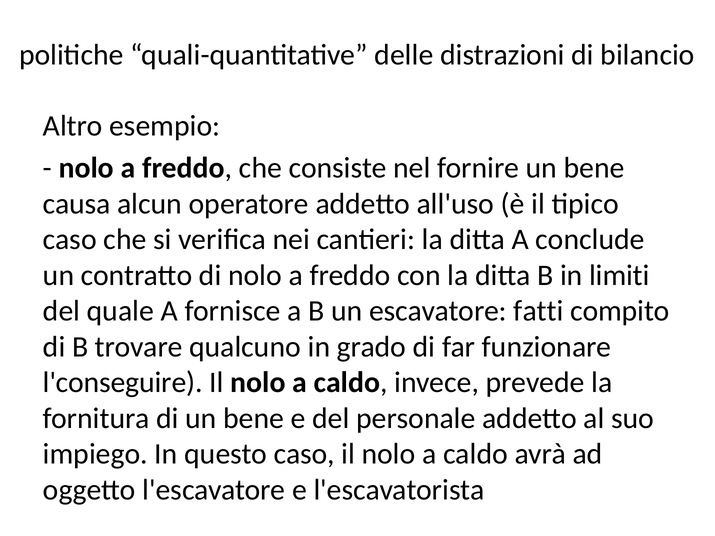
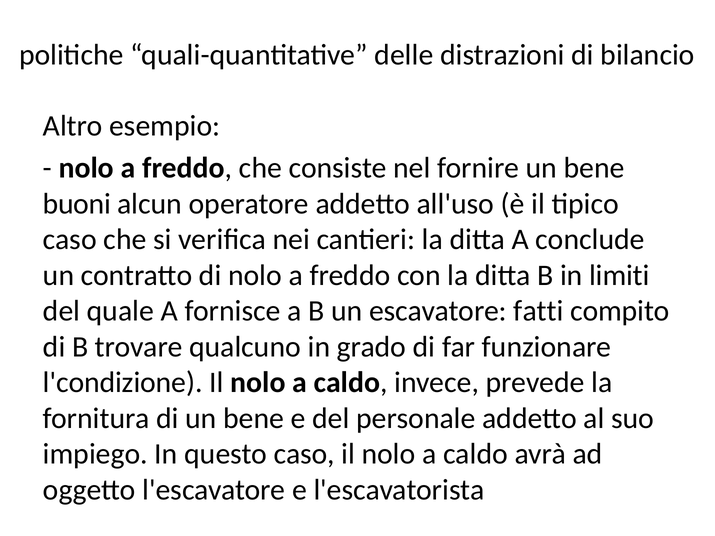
causa: causa -> buoni
l'conseguire: l'conseguire -> l'condizione
